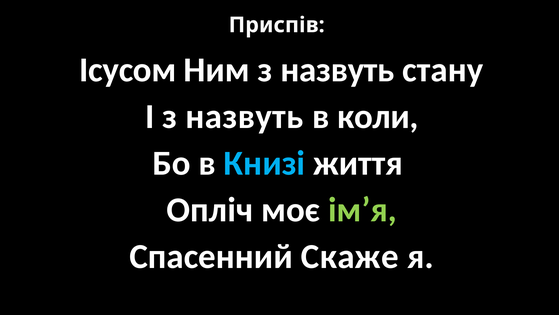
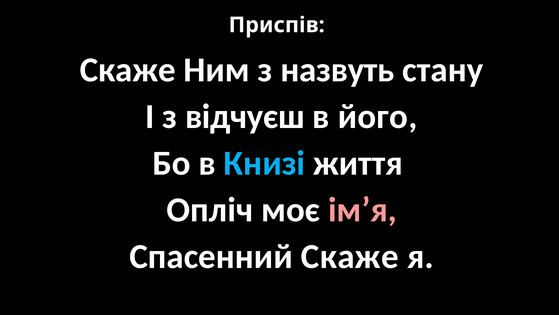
Ісусом at (128, 70): Ісусом -> Скаже
І з назвуть: назвуть -> відчуєш
коли: коли -> його
ім’я colour: light green -> pink
